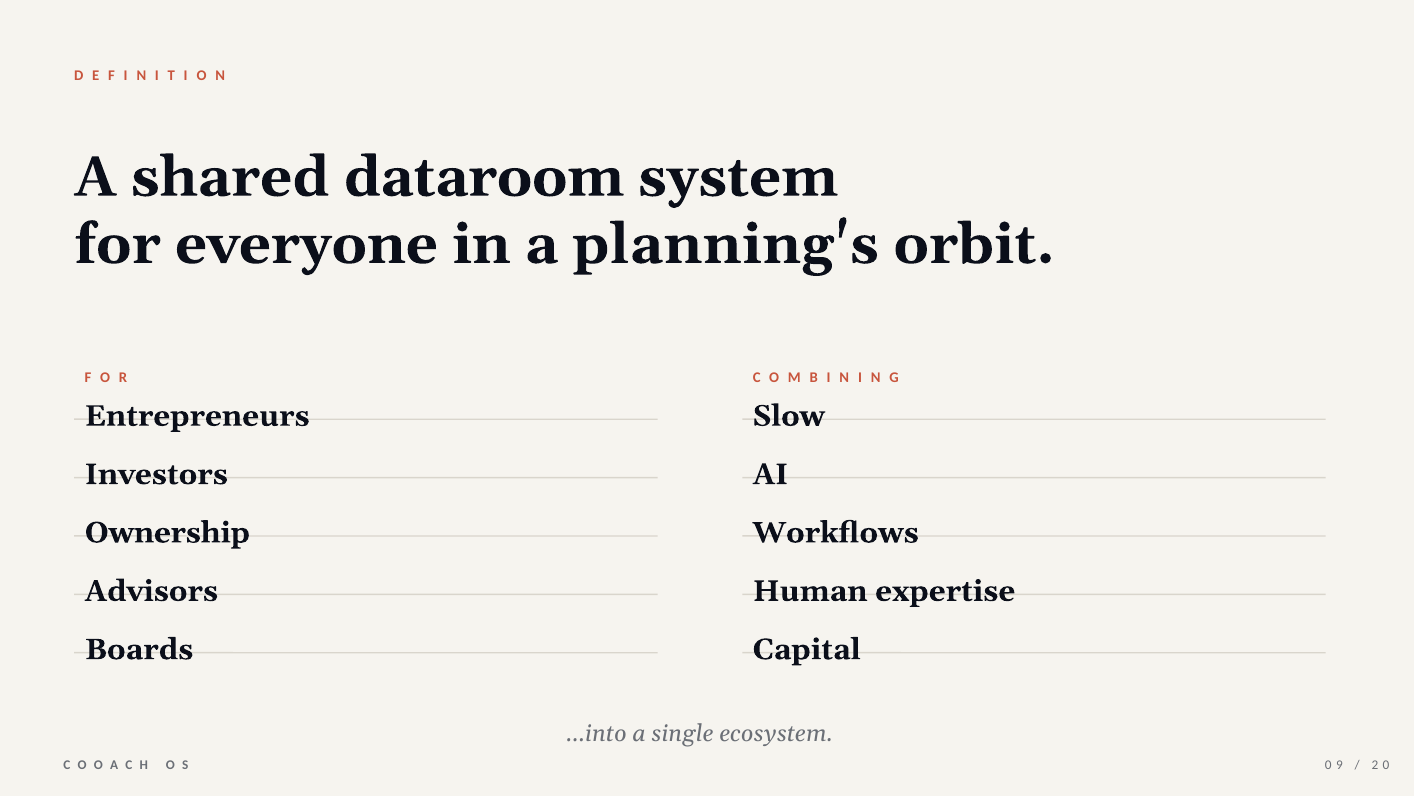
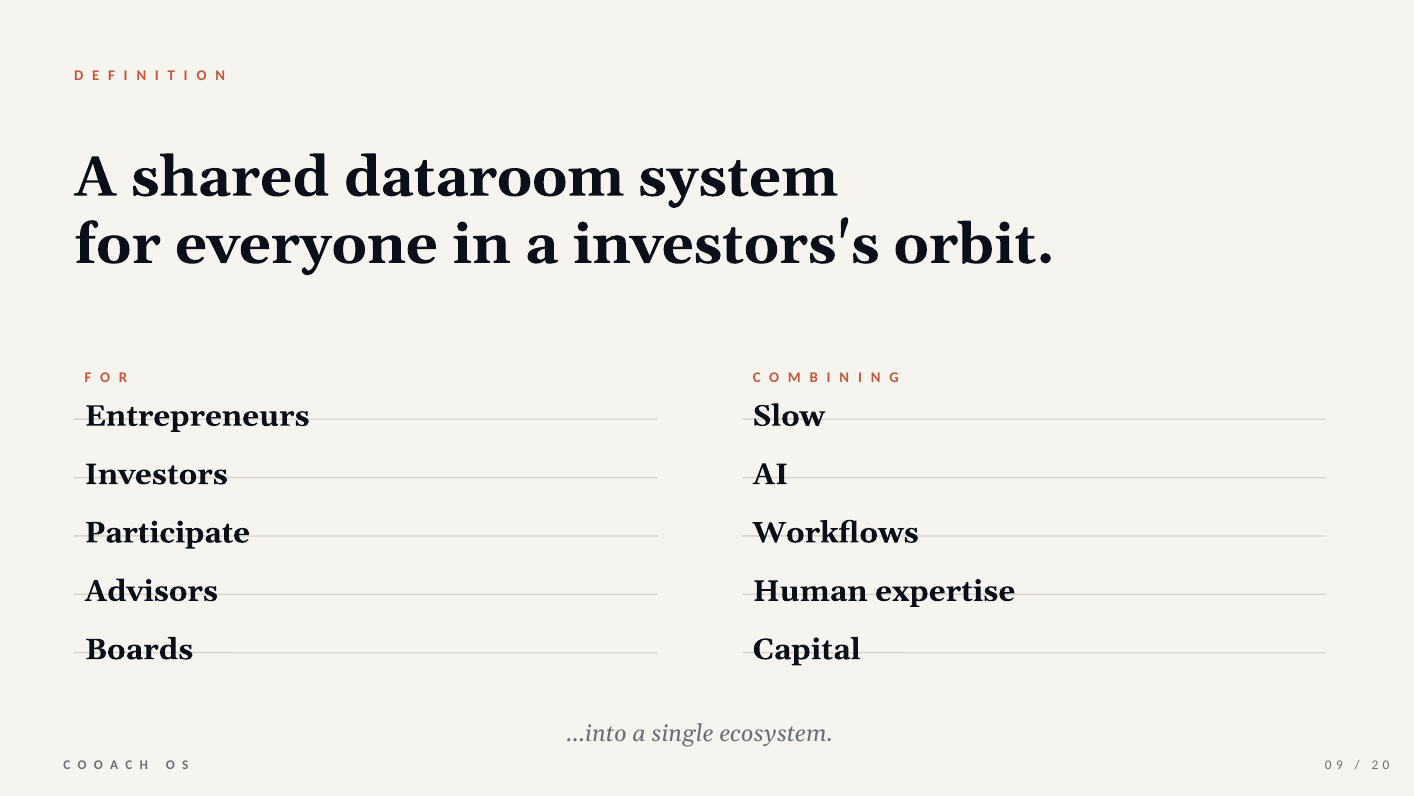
planning's: planning's -> investors's
Ownership: Ownership -> Participate
